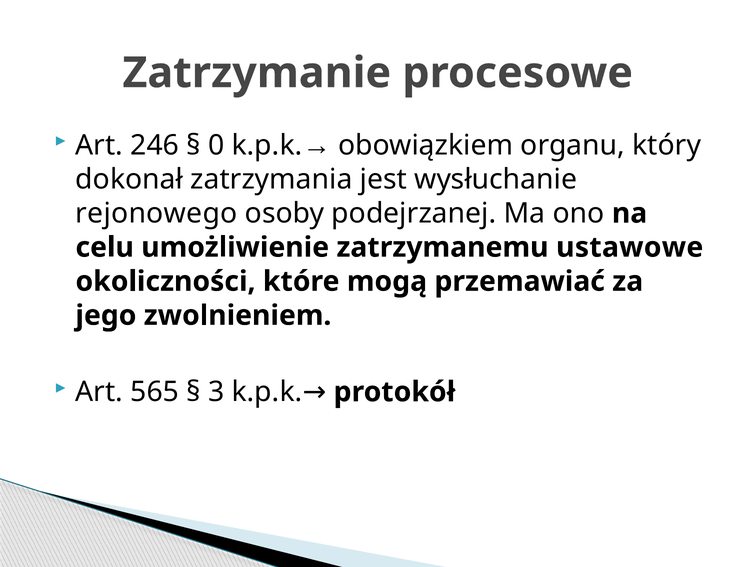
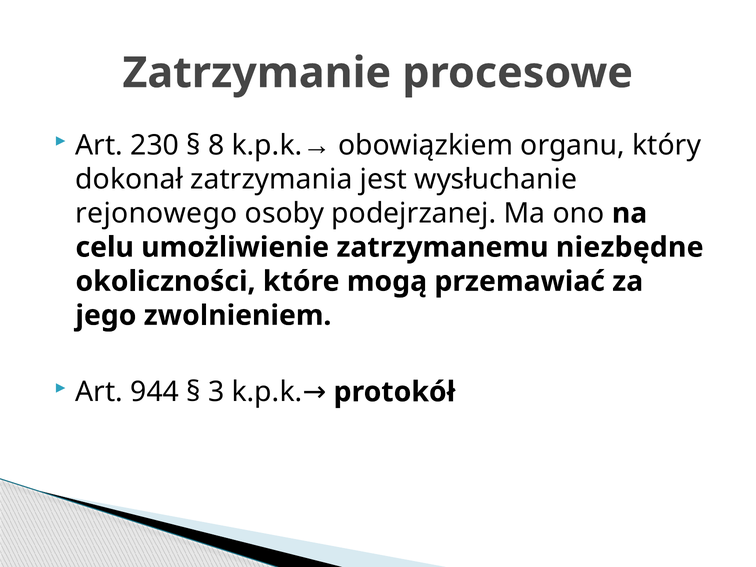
246: 246 -> 230
0: 0 -> 8
ustawowe: ustawowe -> niezbędne
565: 565 -> 944
